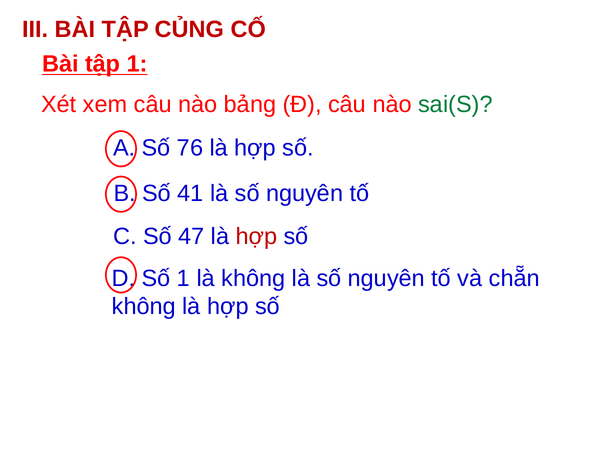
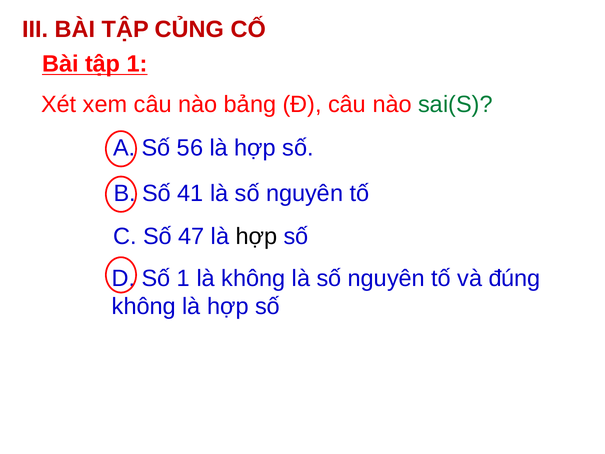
76: 76 -> 56
hợp at (256, 236) colour: red -> black
chẵn: chẵn -> đúng
